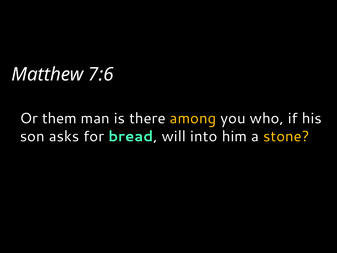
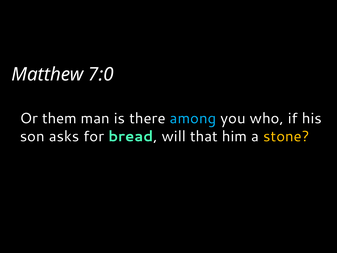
7:6: 7:6 -> 7:0
among colour: yellow -> light blue
into: into -> that
